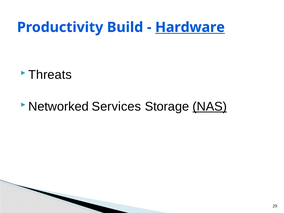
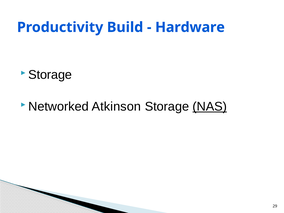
Hardware underline: present -> none
Threats at (50, 75): Threats -> Storage
Services: Services -> Atkinson
